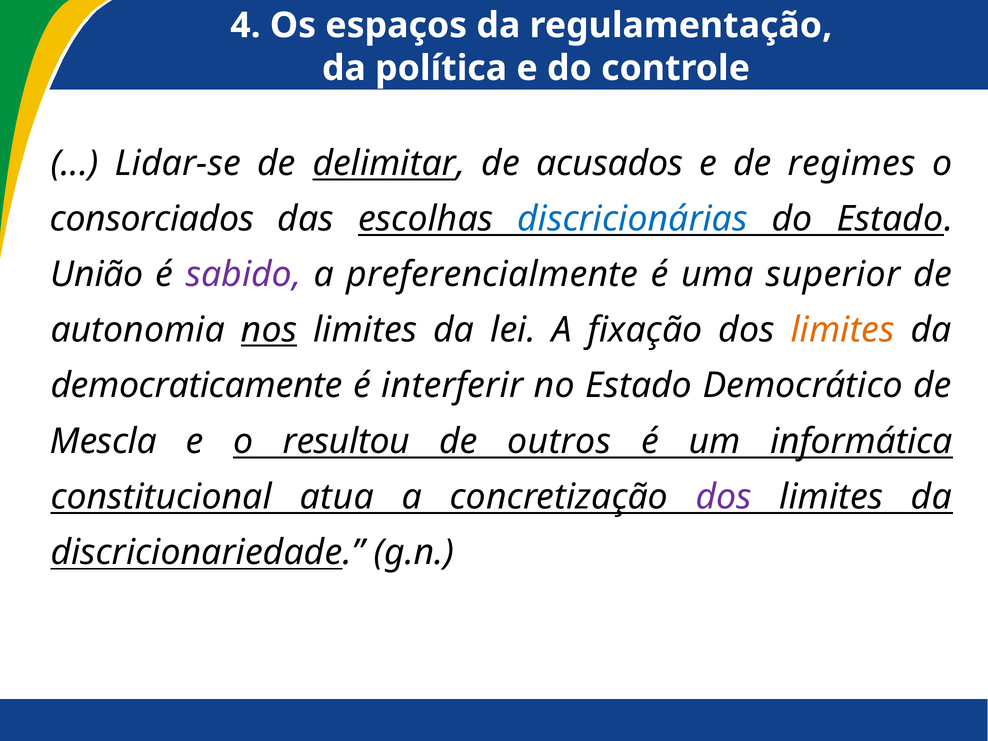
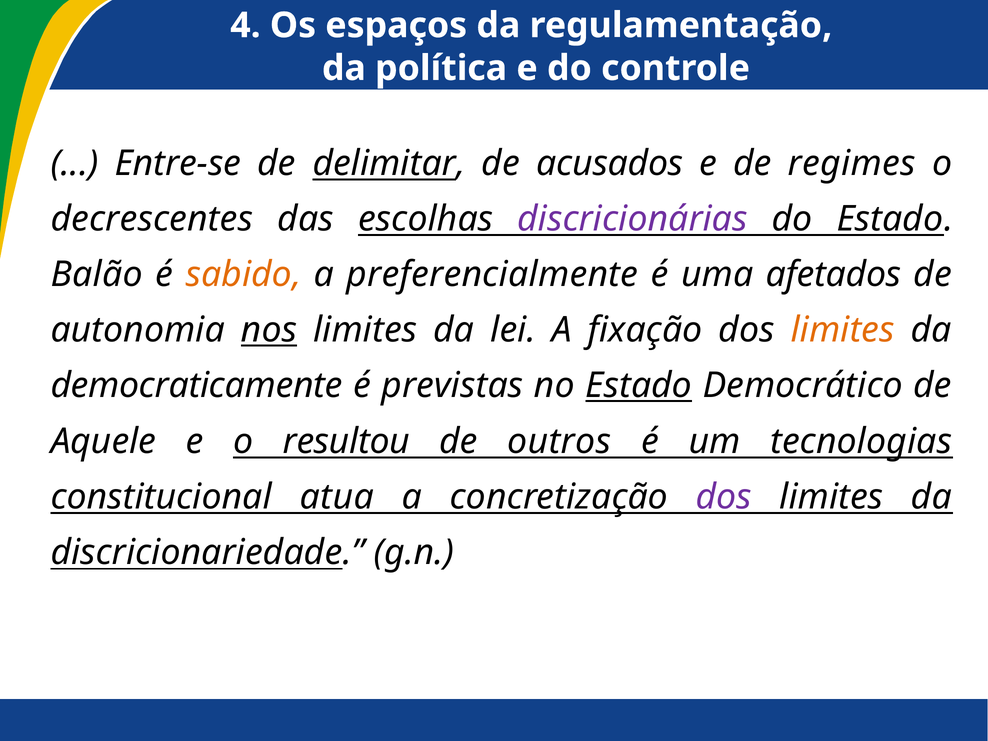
Lidar-se: Lidar-se -> Entre-se
consorciados: consorciados -> decrescentes
discricionárias colour: blue -> purple
União: União -> Balão
sabido colour: purple -> orange
superior: superior -> afetados
interferir: interferir -> previstas
Estado at (639, 386) underline: none -> present
Mescla: Mescla -> Aquele
informática: informática -> tecnologias
